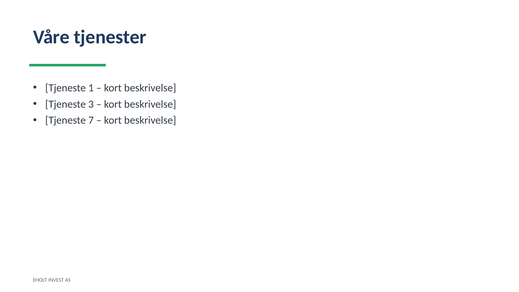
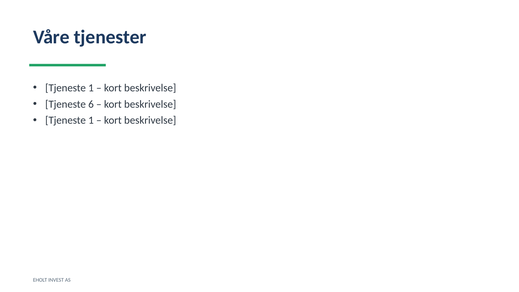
3: 3 -> 6
7 at (91, 120): 7 -> 1
